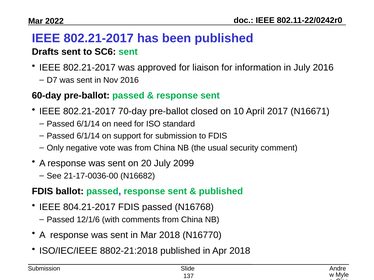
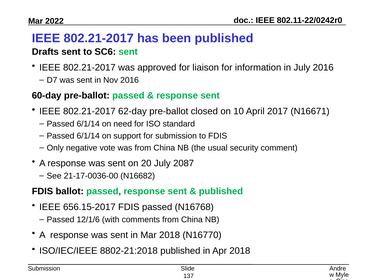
70-day: 70-day -> 62-day
2099: 2099 -> 2087
804.21-2017: 804.21-2017 -> 656.15-2017
